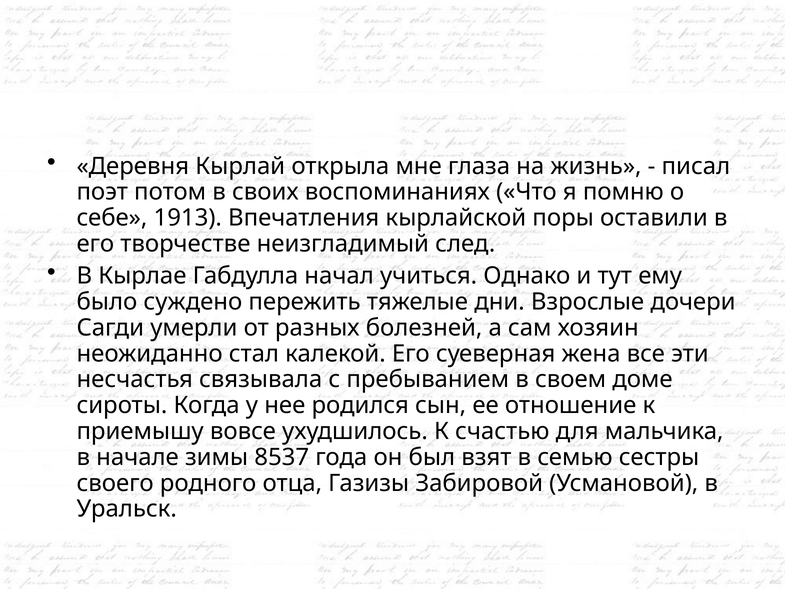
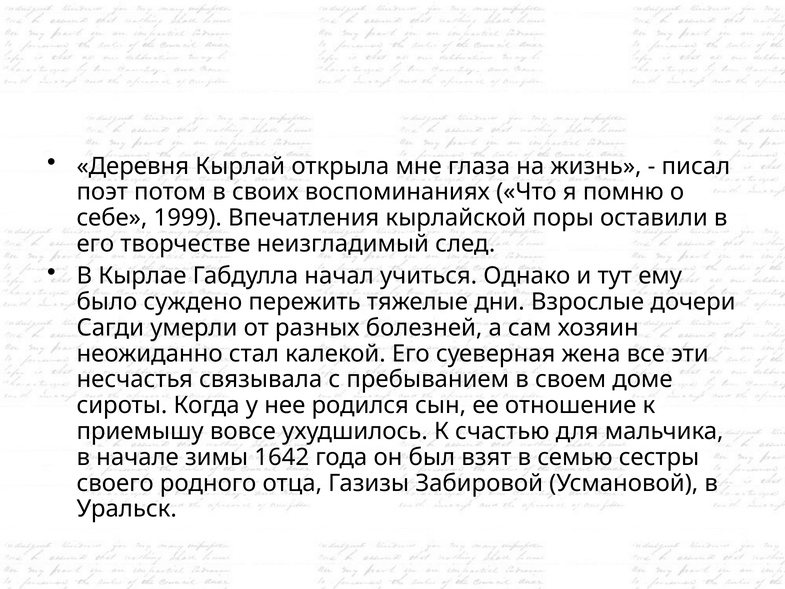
1913: 1913 -> 1999
8537: 8537 -> 1642
